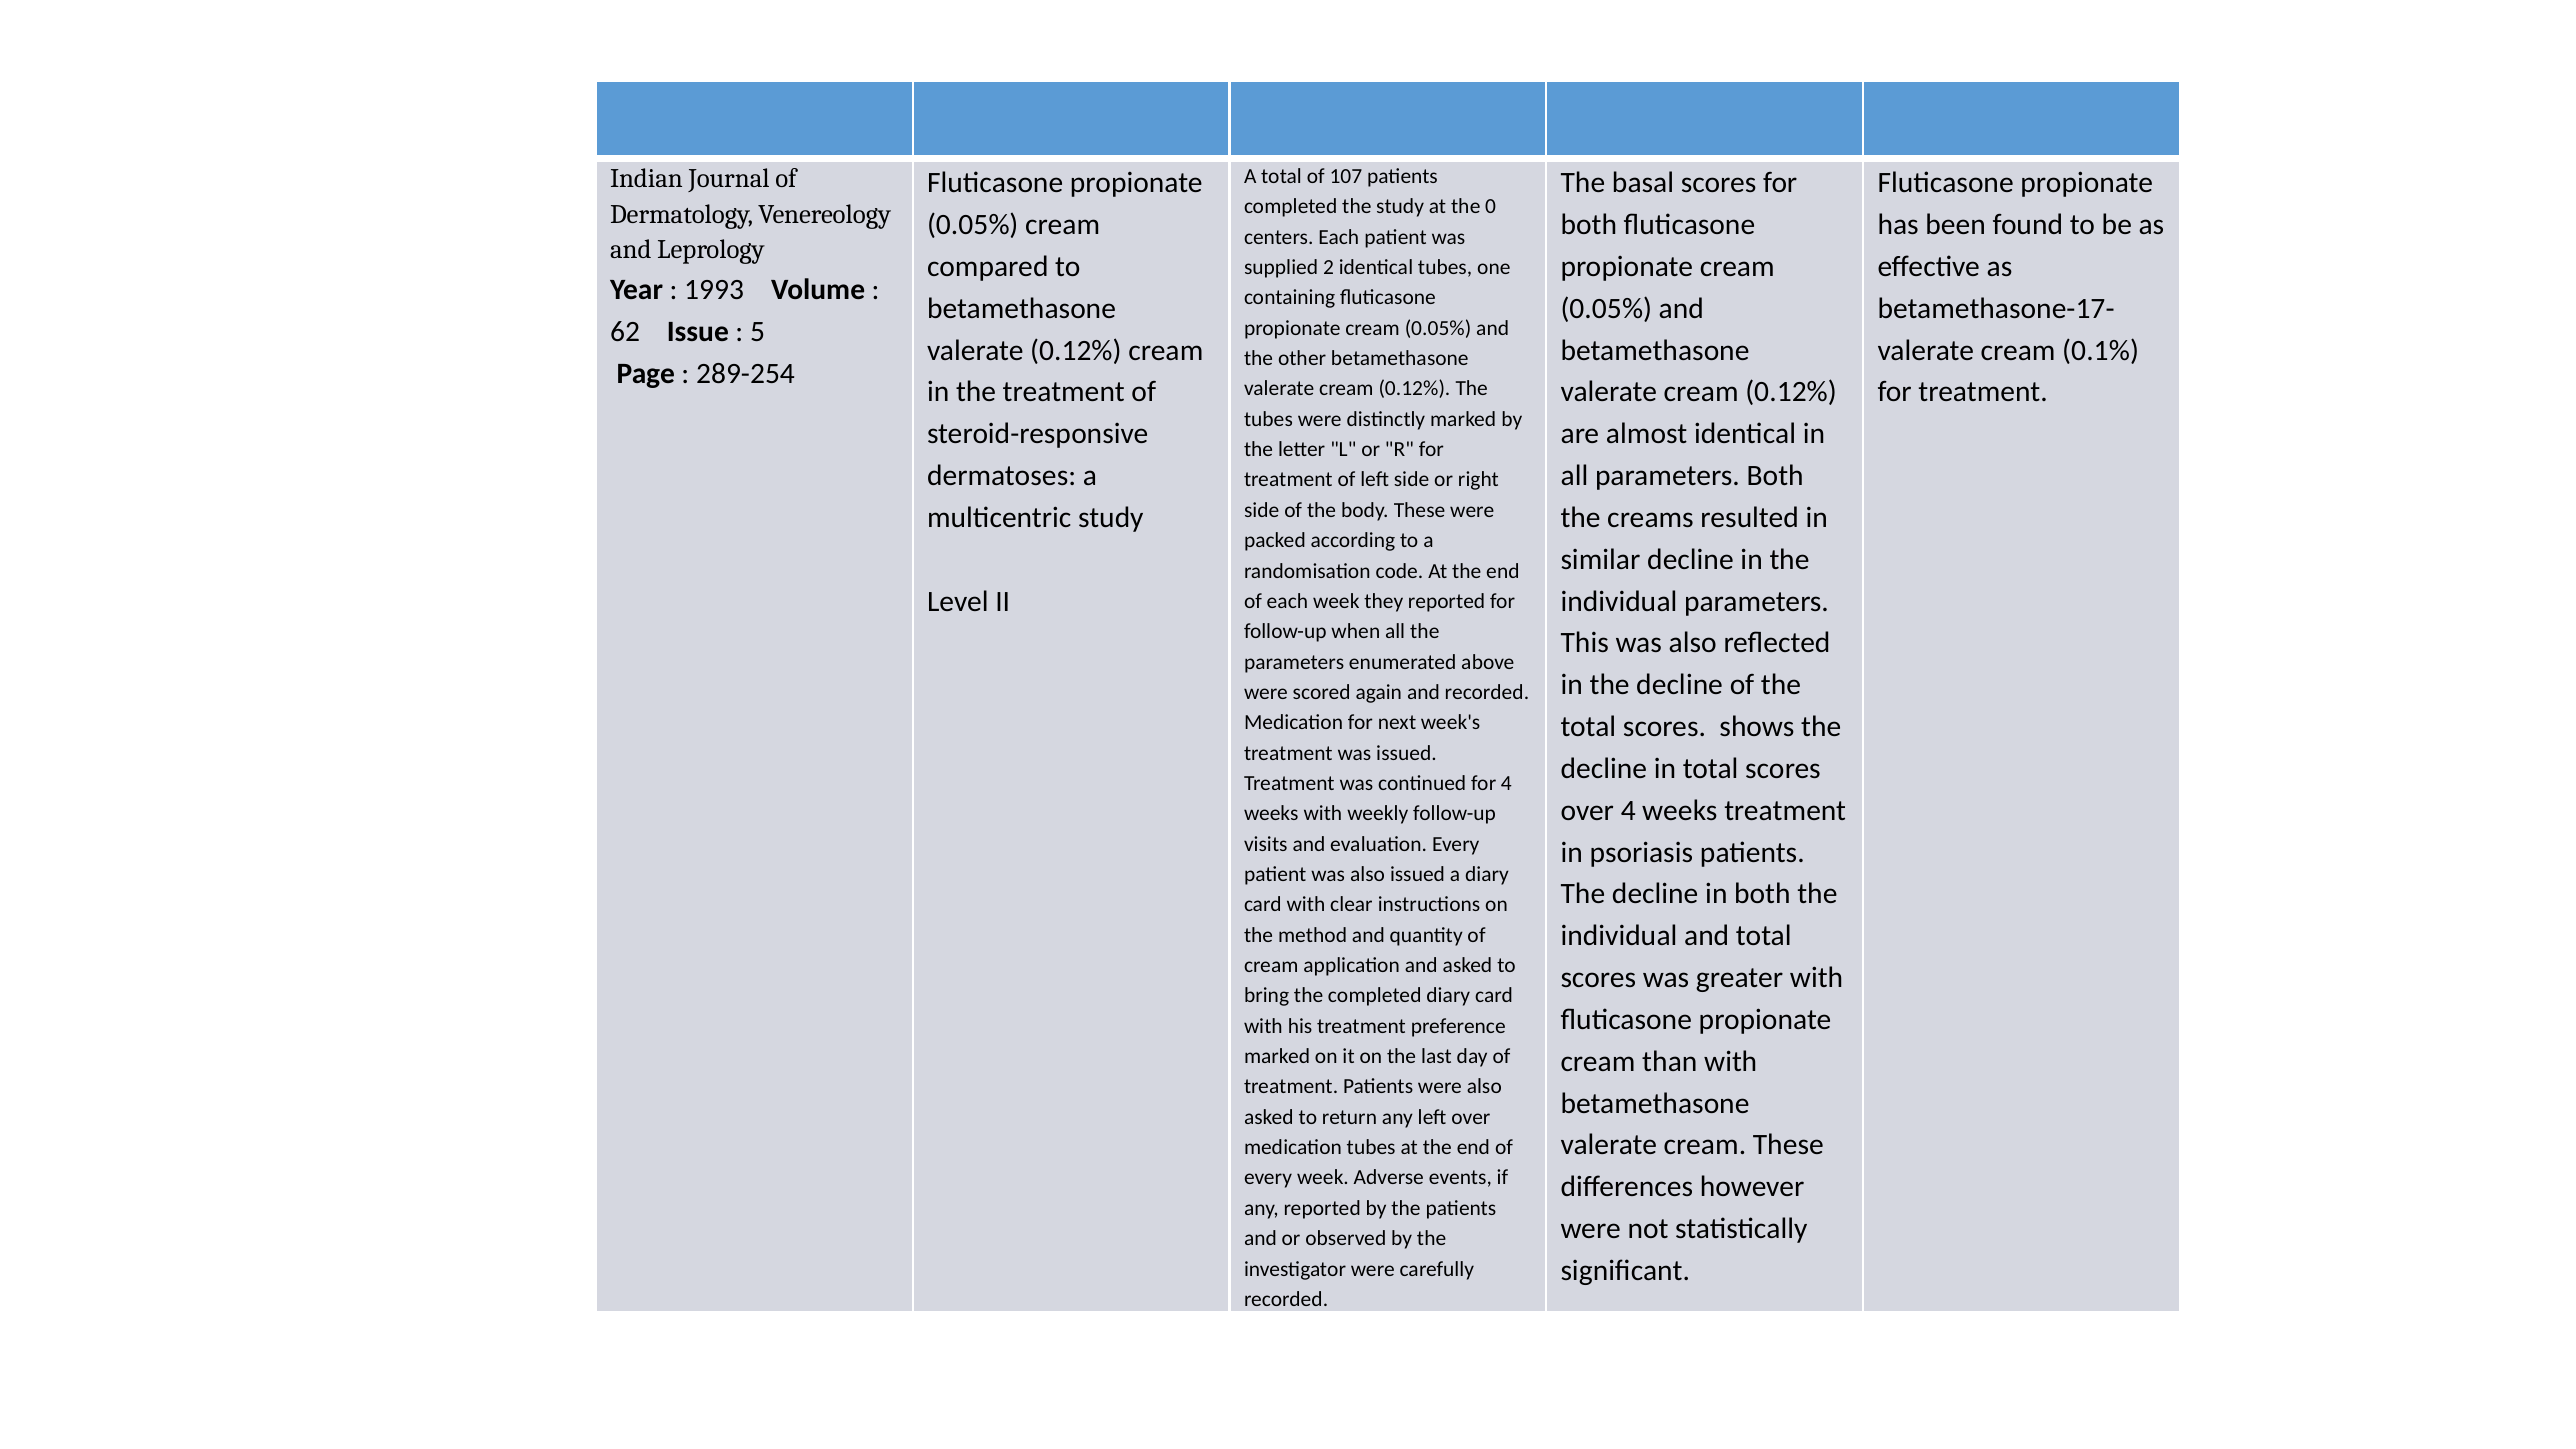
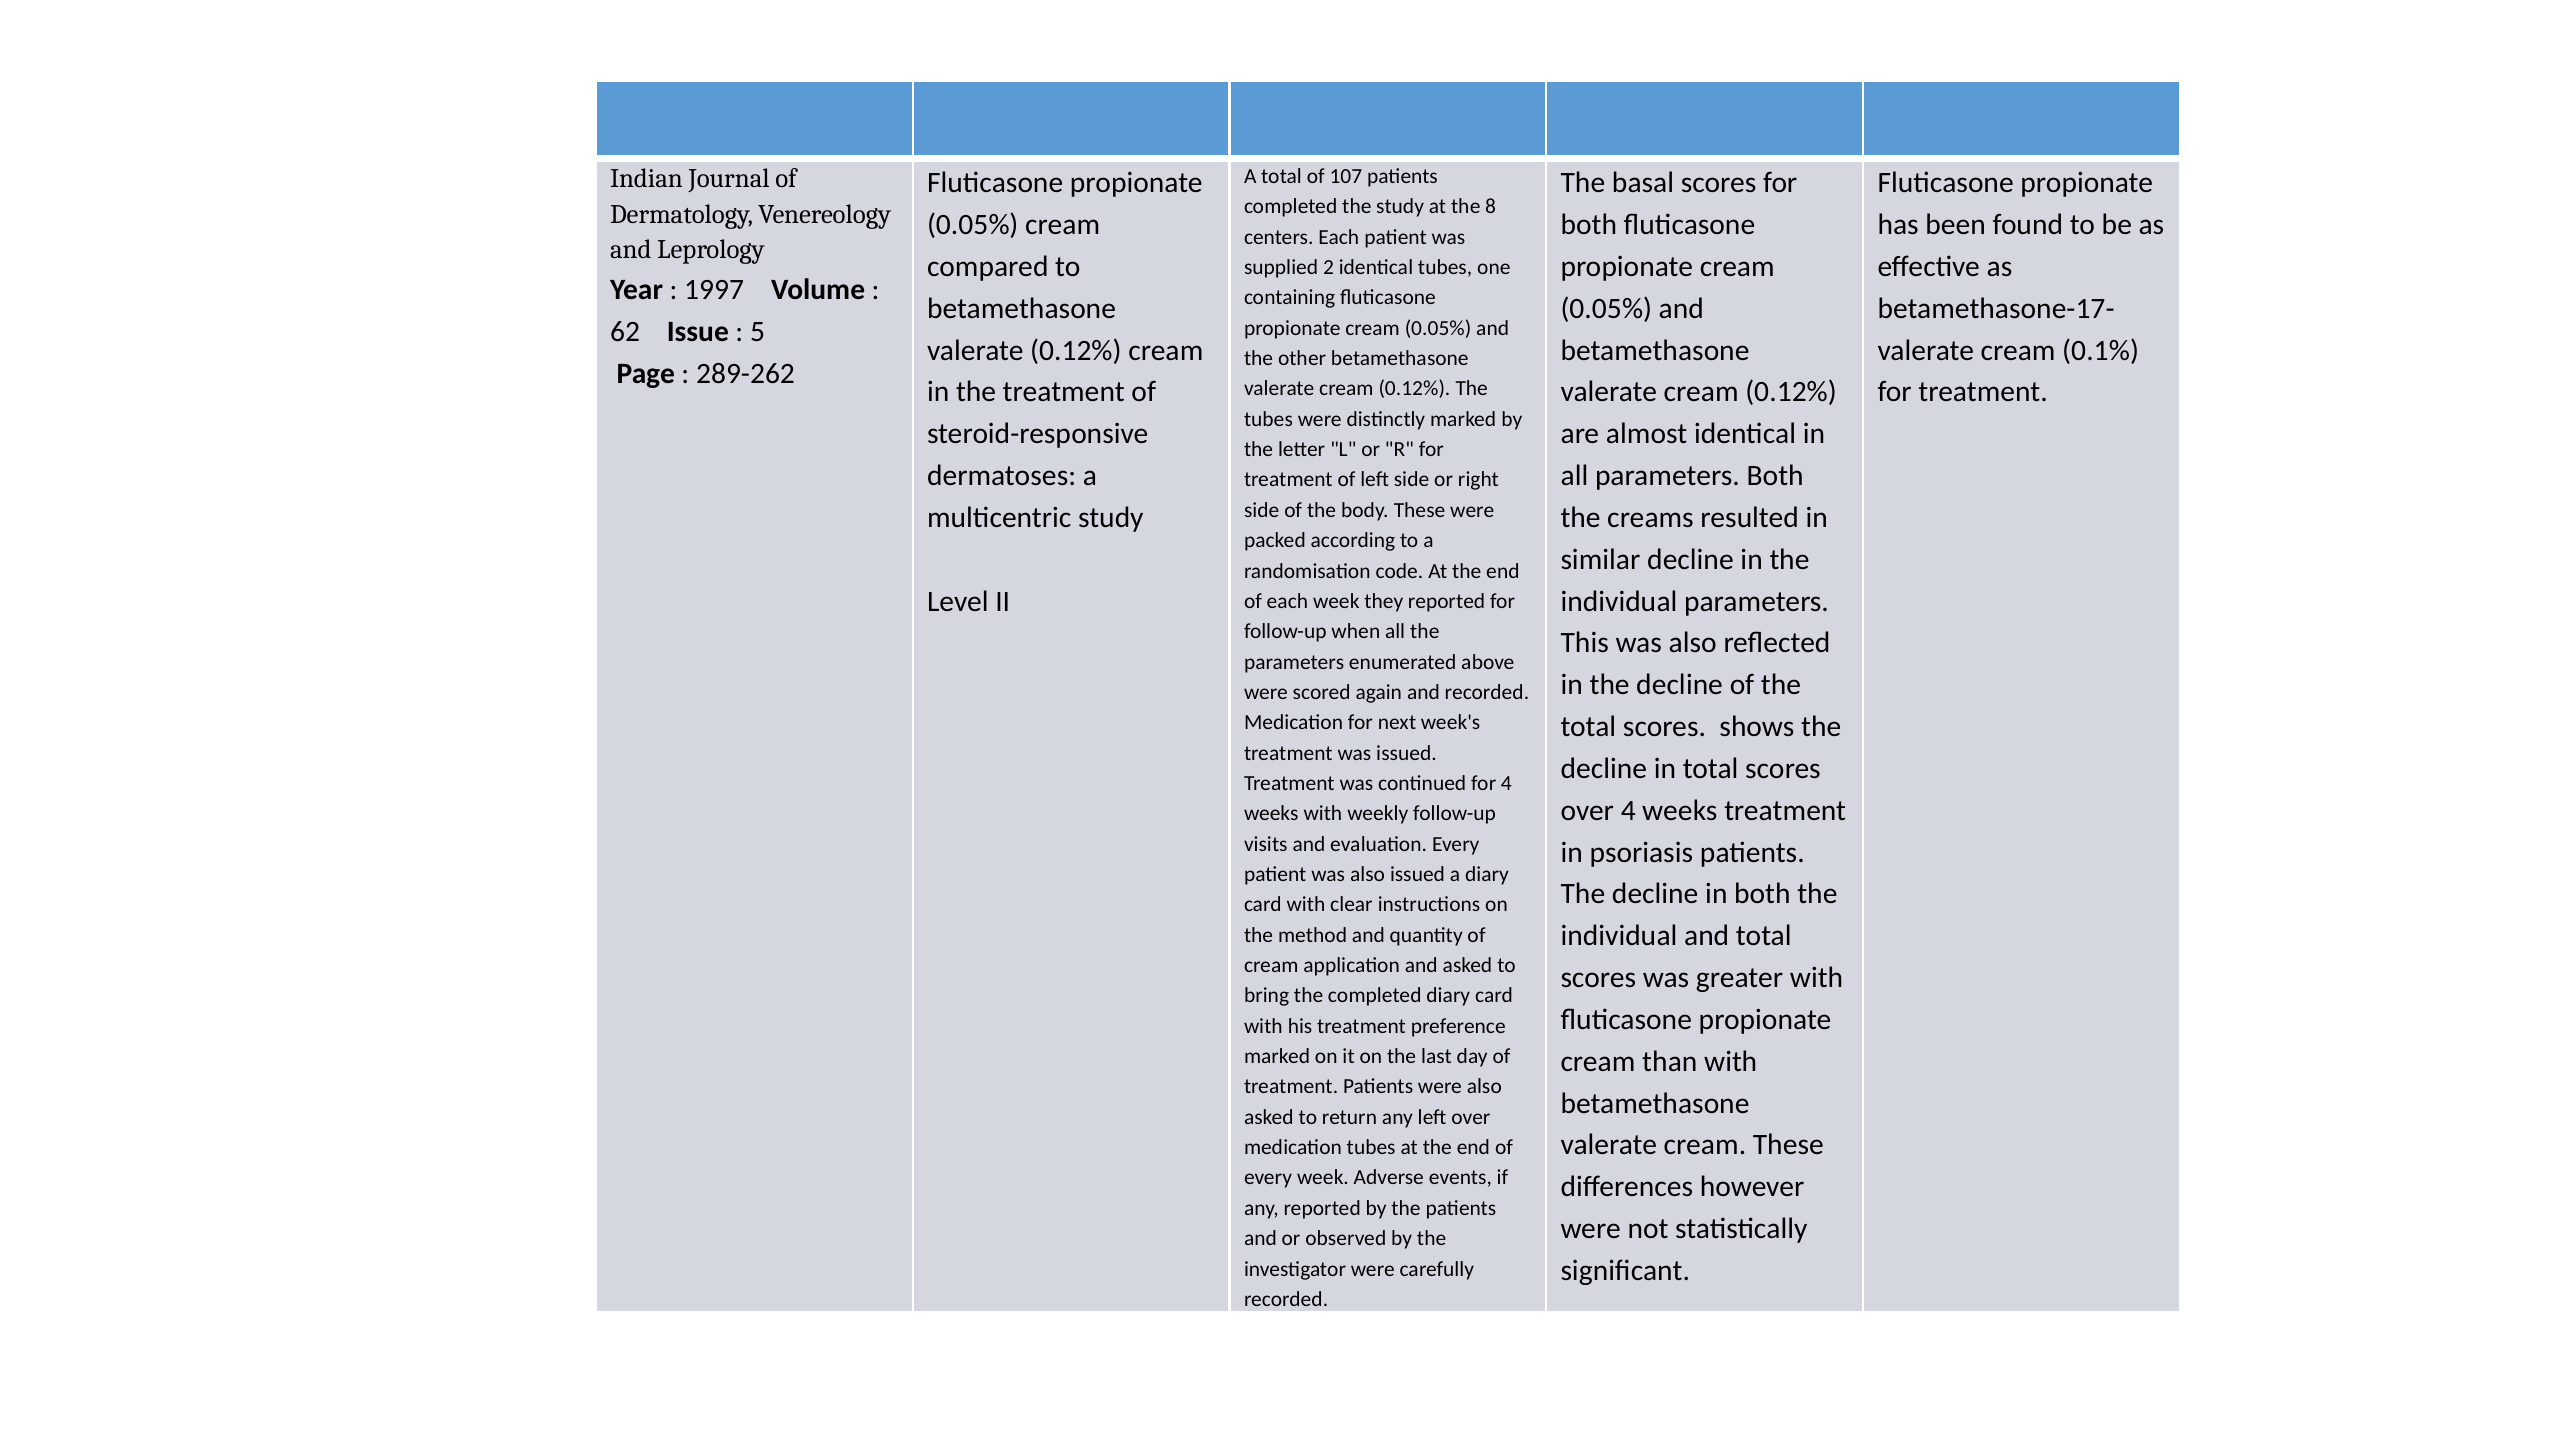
0: 0 -> 8
1993: 1993 -> 1997
289-254: 289-254 -> 289-262
